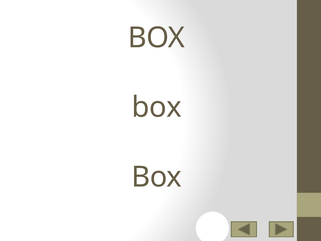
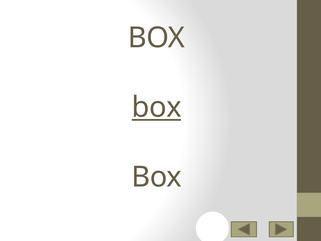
box at (157, 107) underline: none -> present
